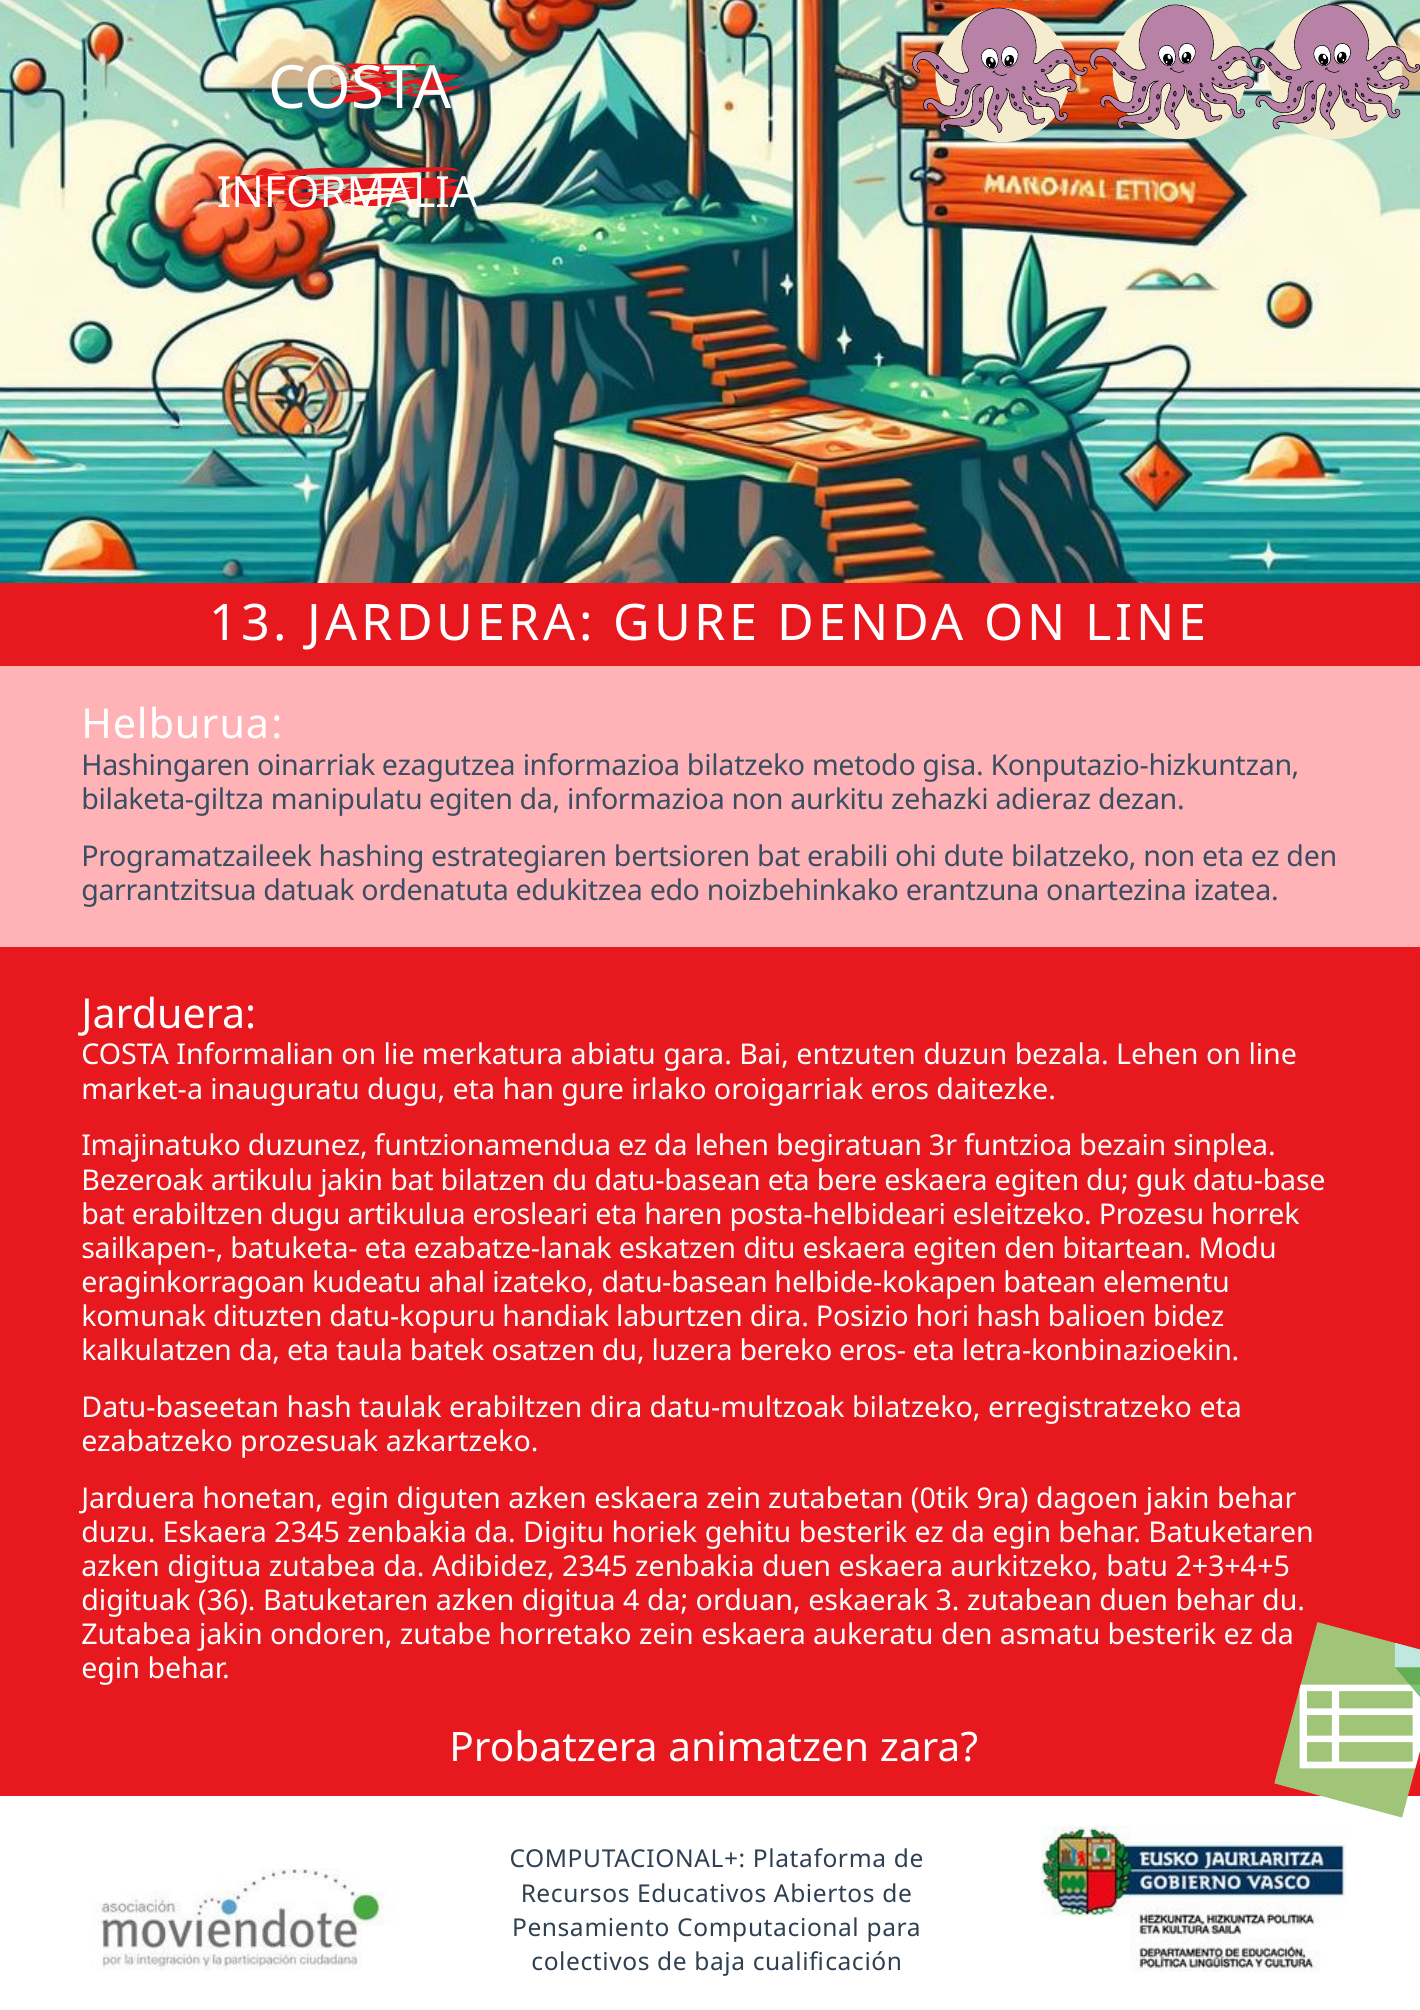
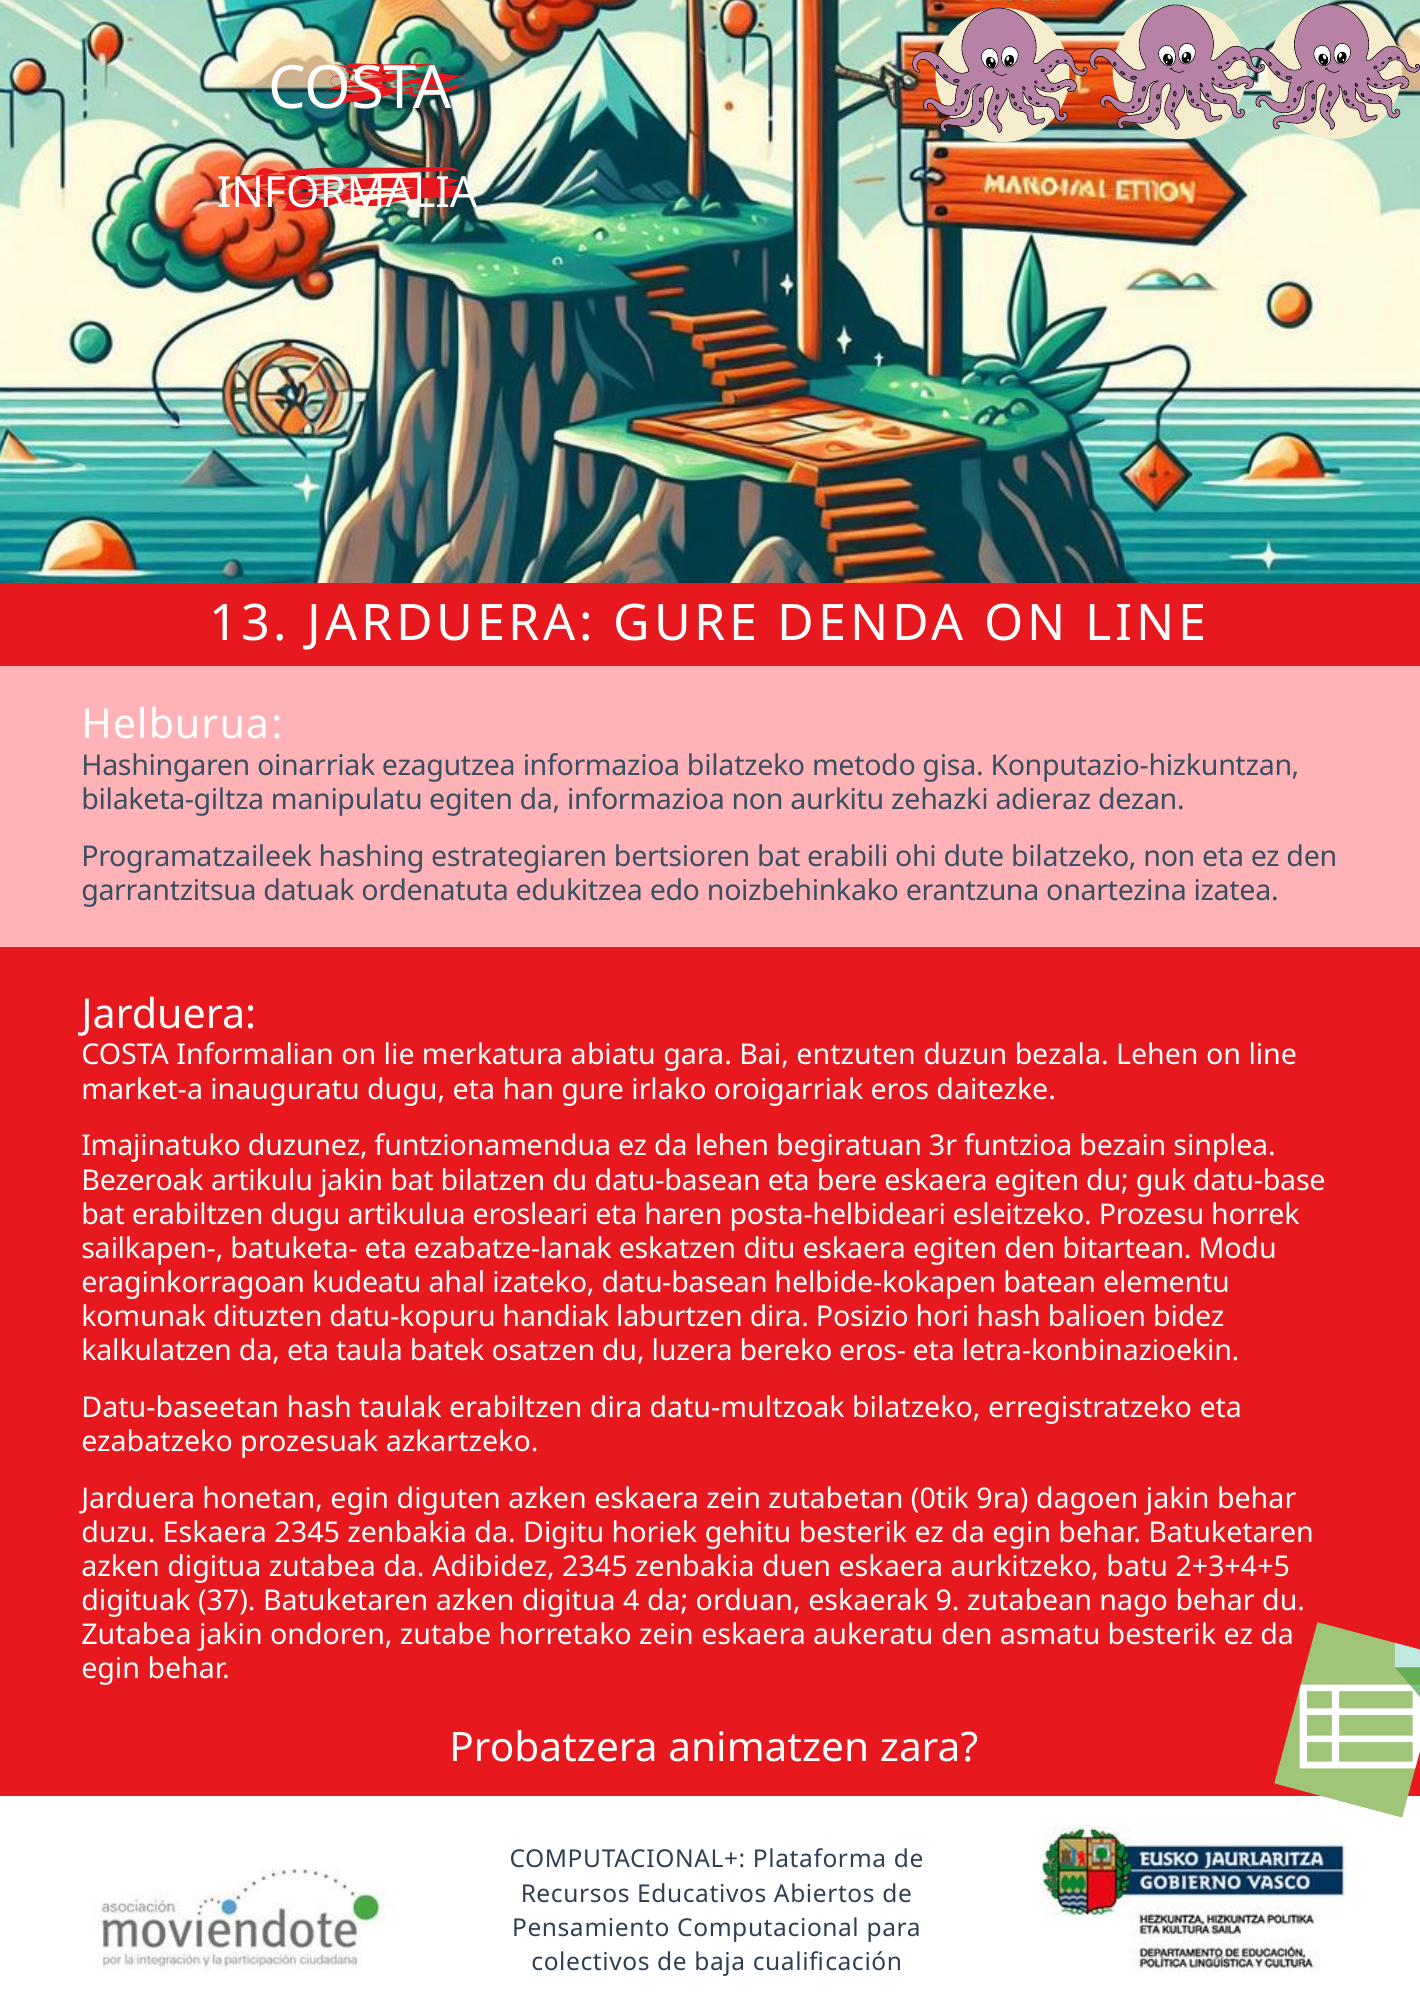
36: 36 -> 37
3: 3 -> 9
zutabean duen: duen -> nago
